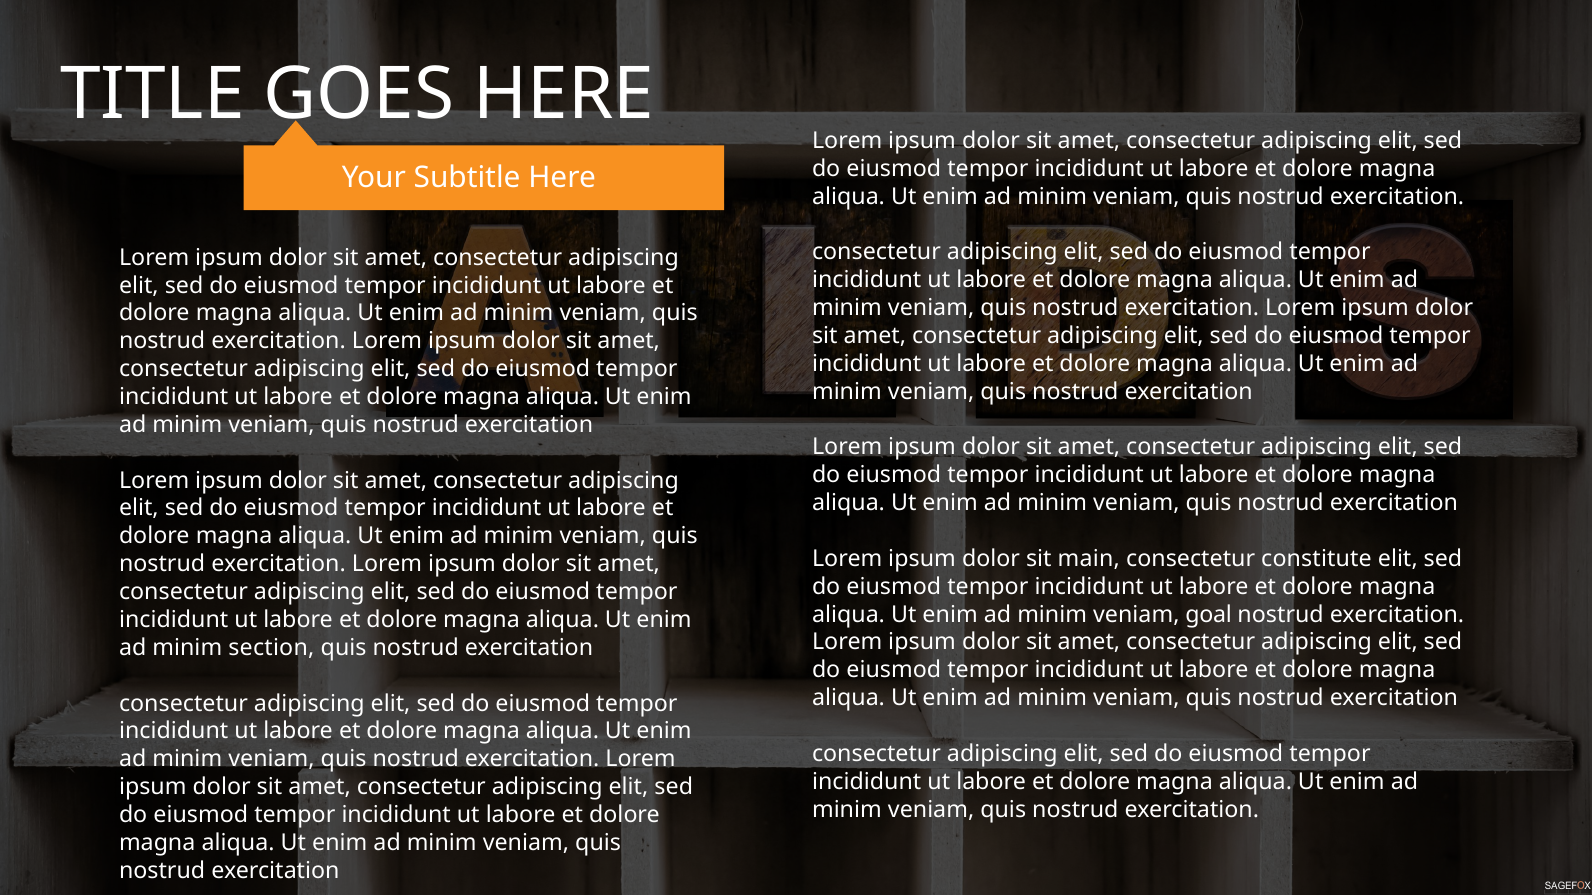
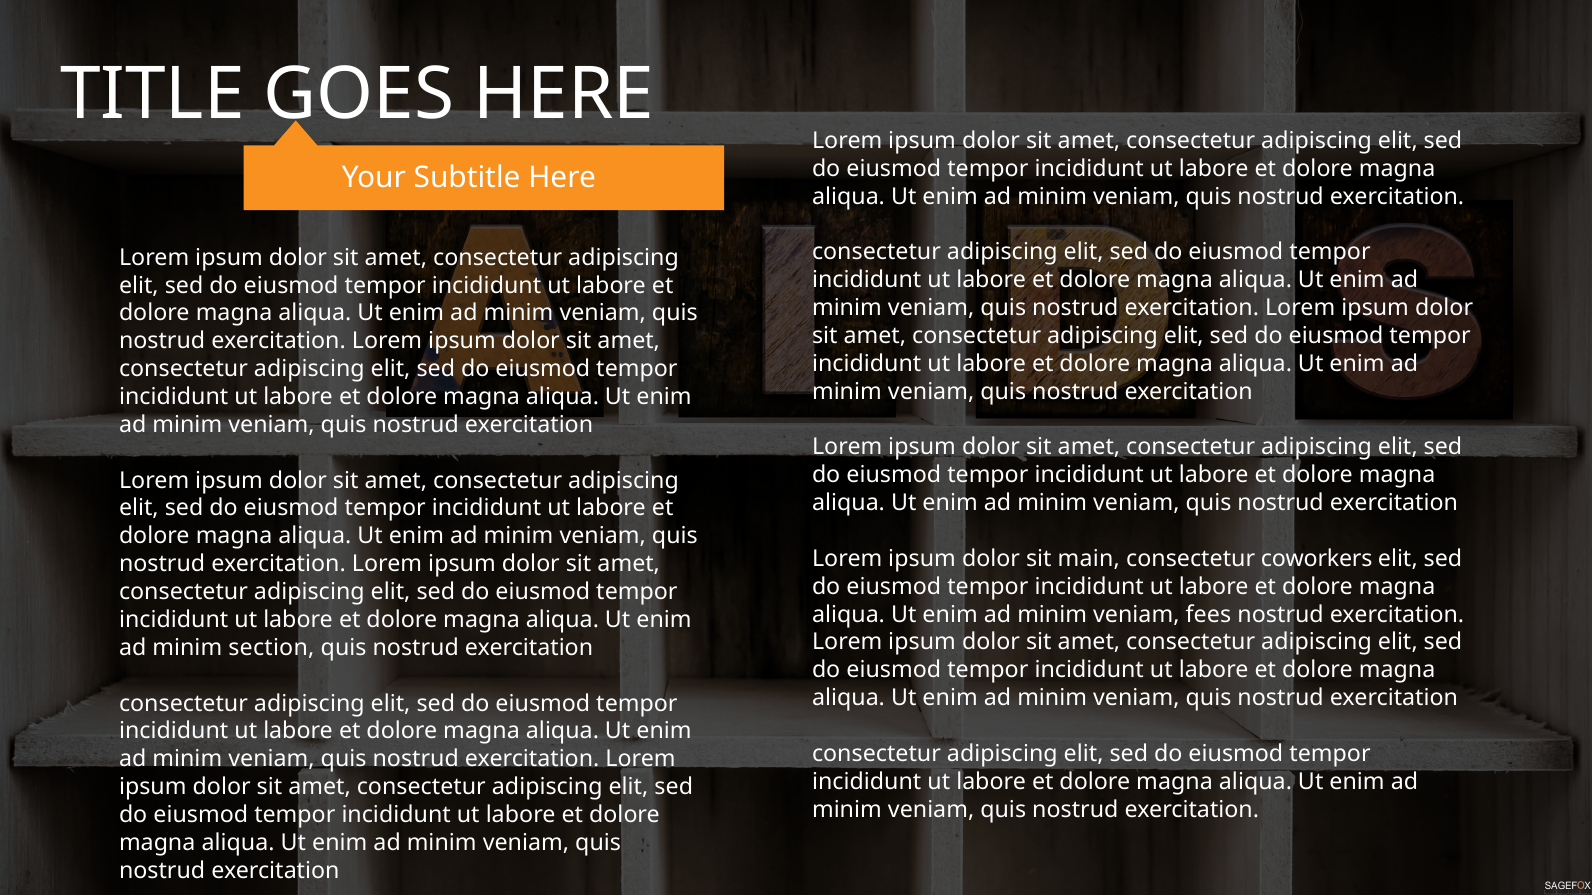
constitute: constitute -> coworkers
goal: goal -> fees
